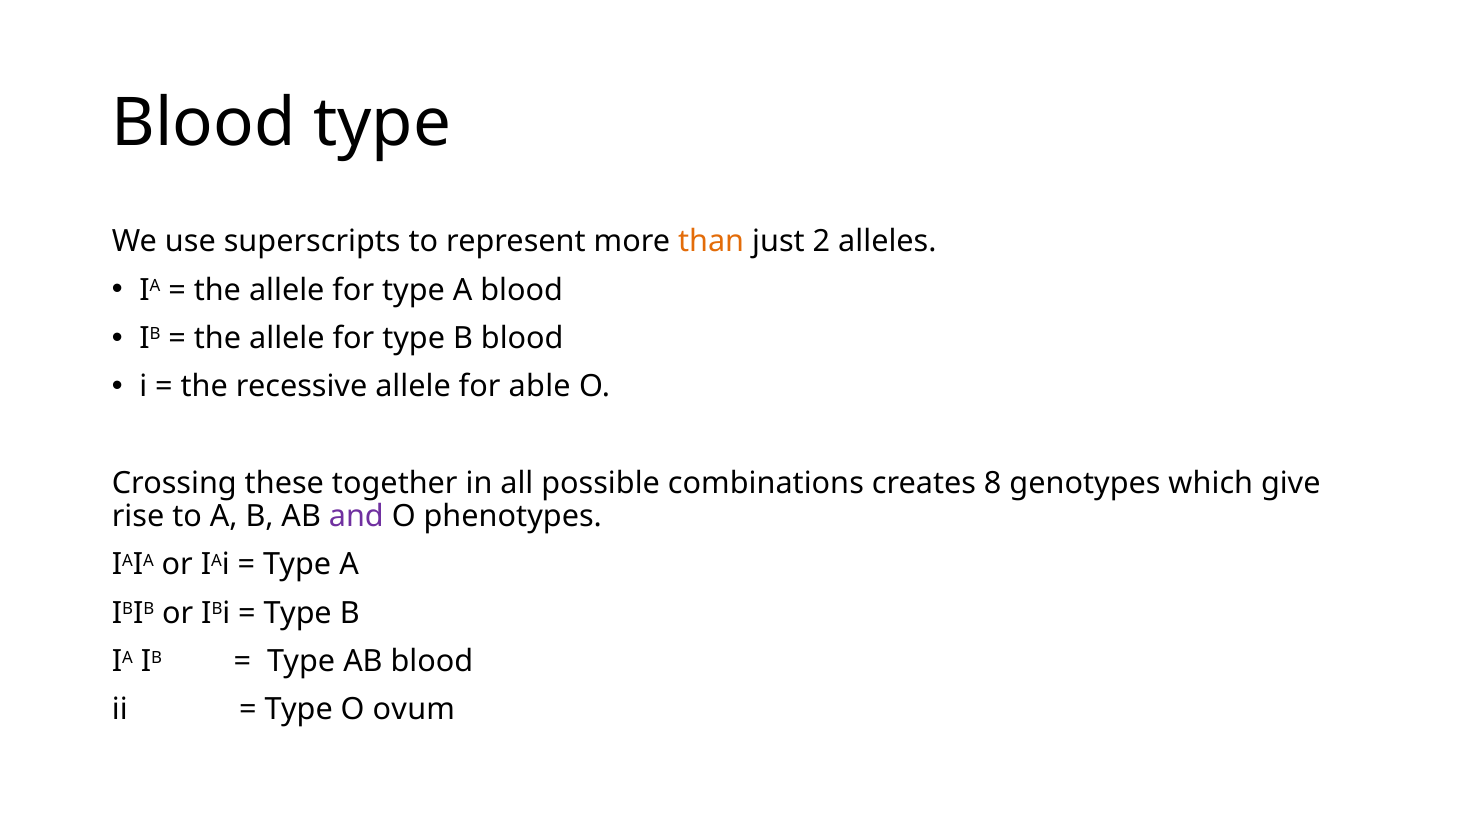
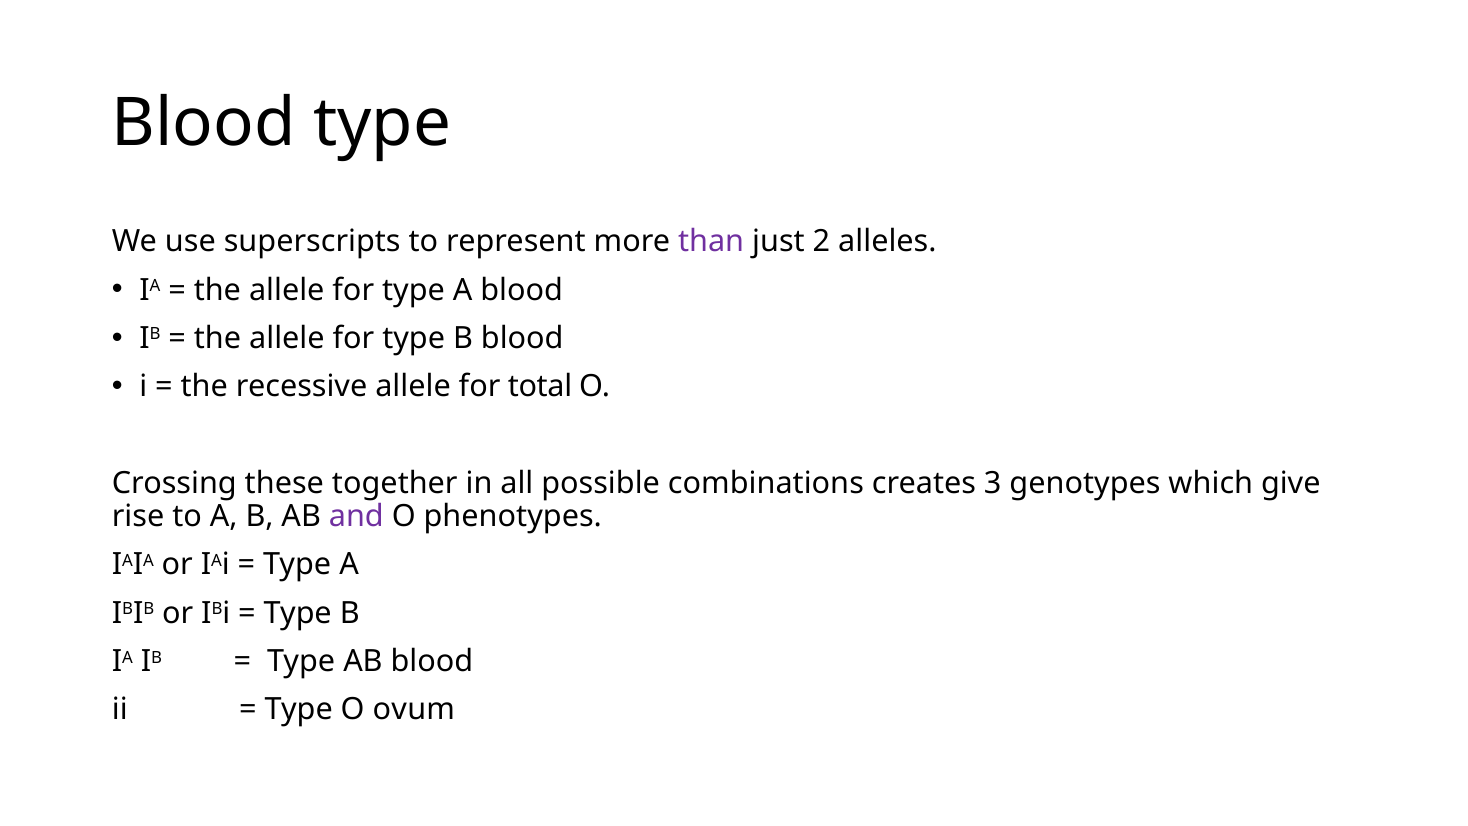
than colour: orange -> purple
able: able -> total
8: 8 -> 3
